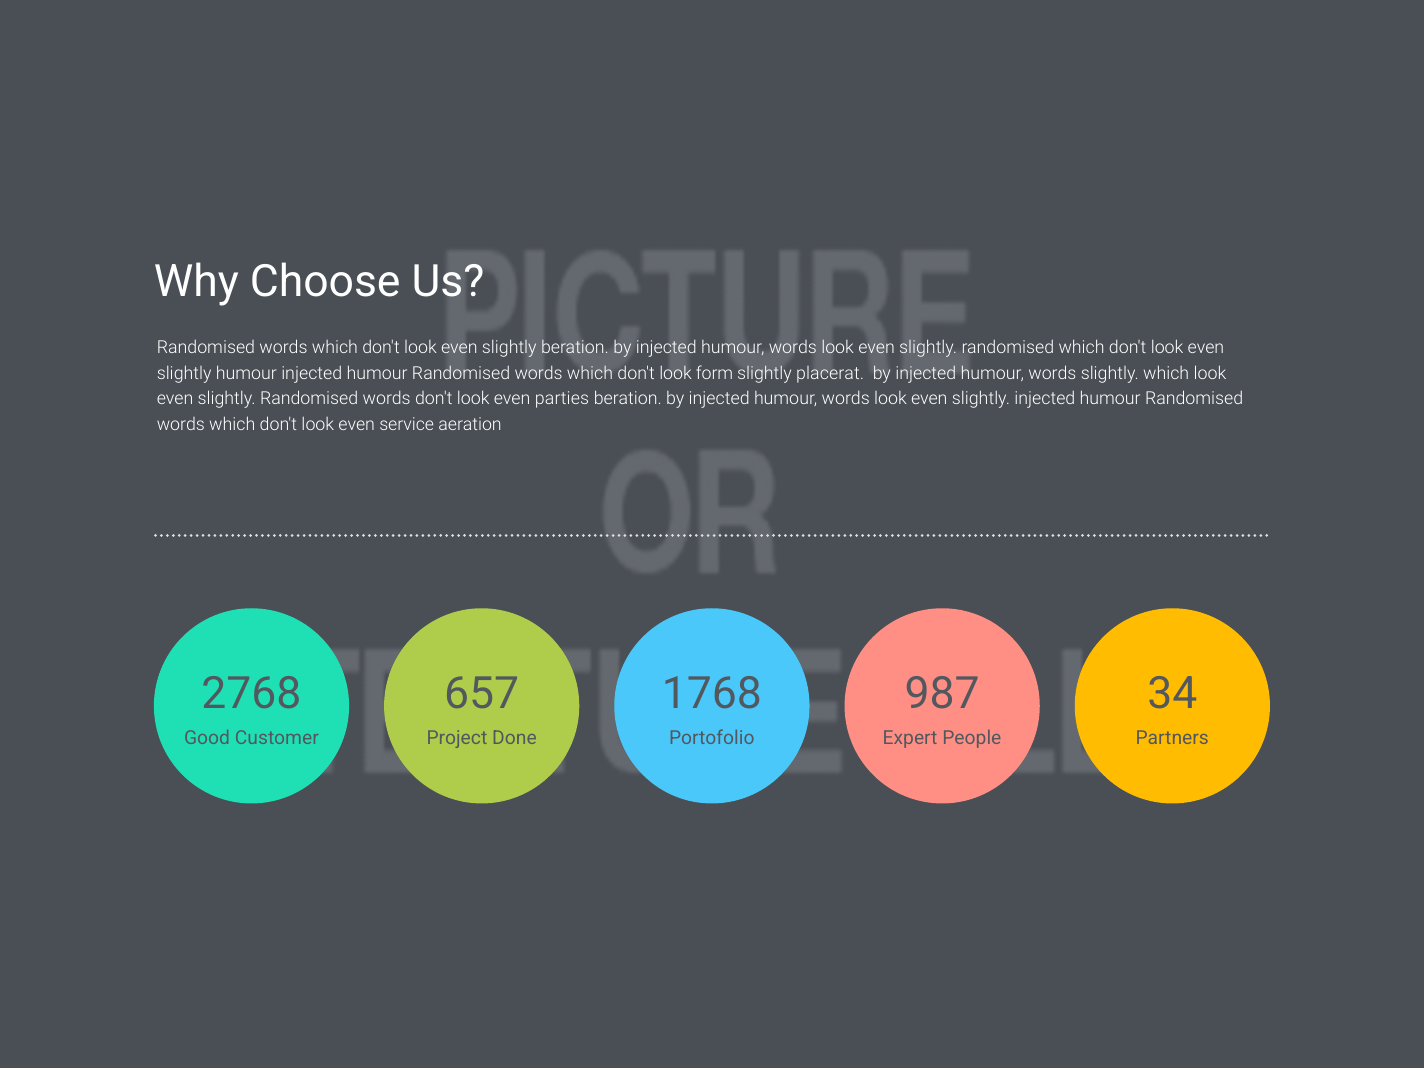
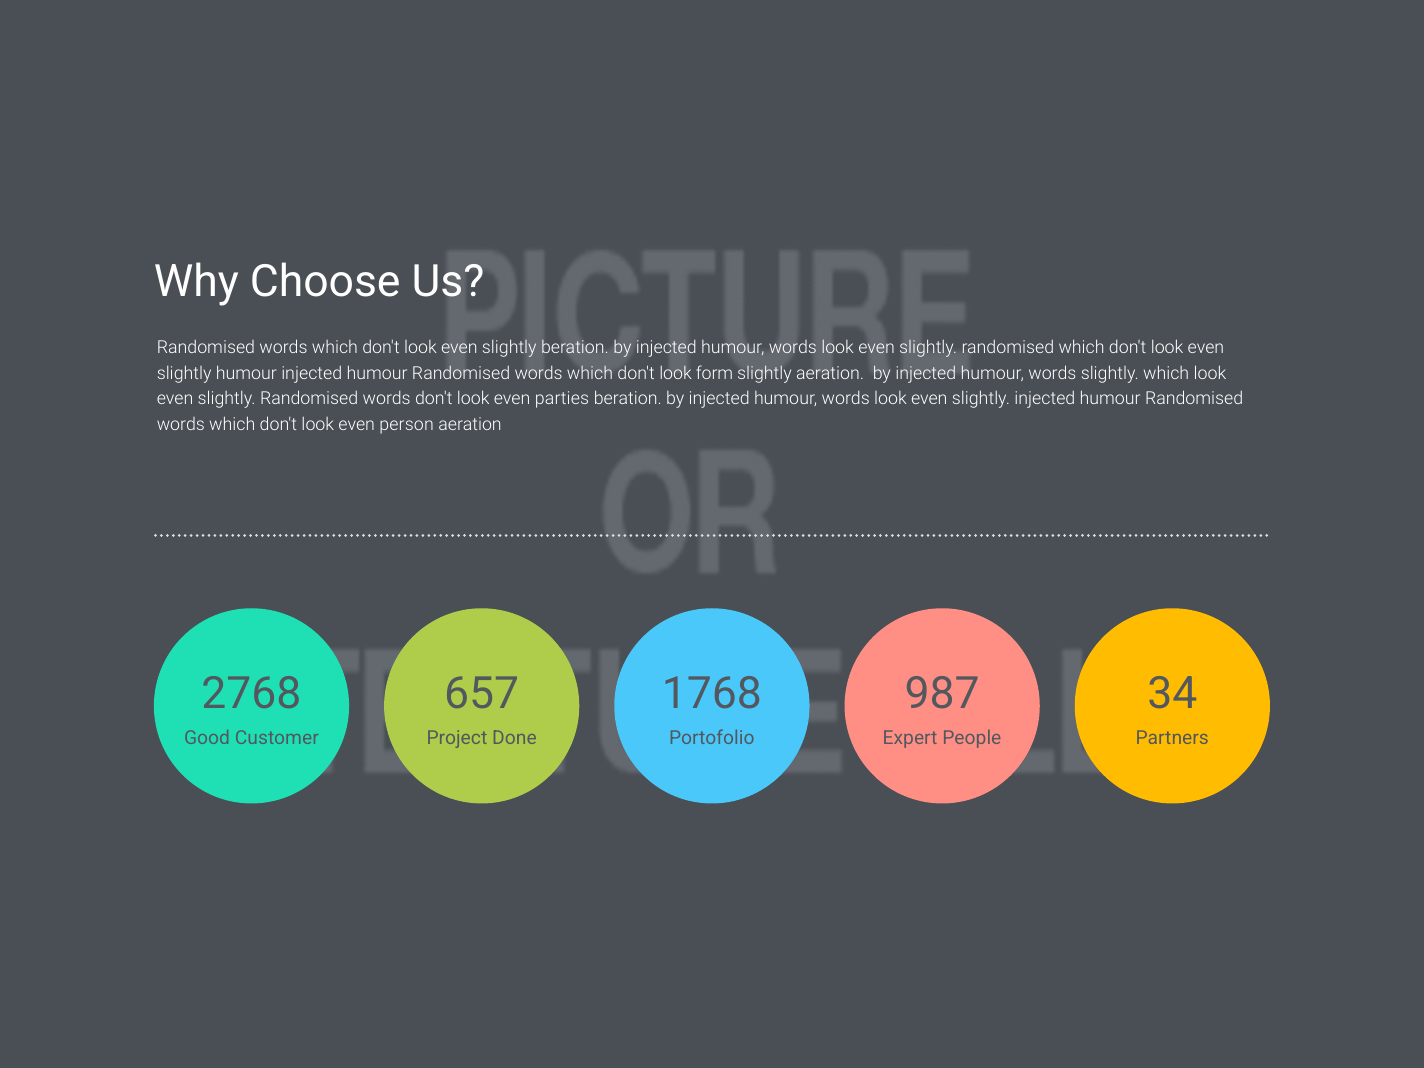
slightly placerat: placerat -> aeration
service: service -> person
